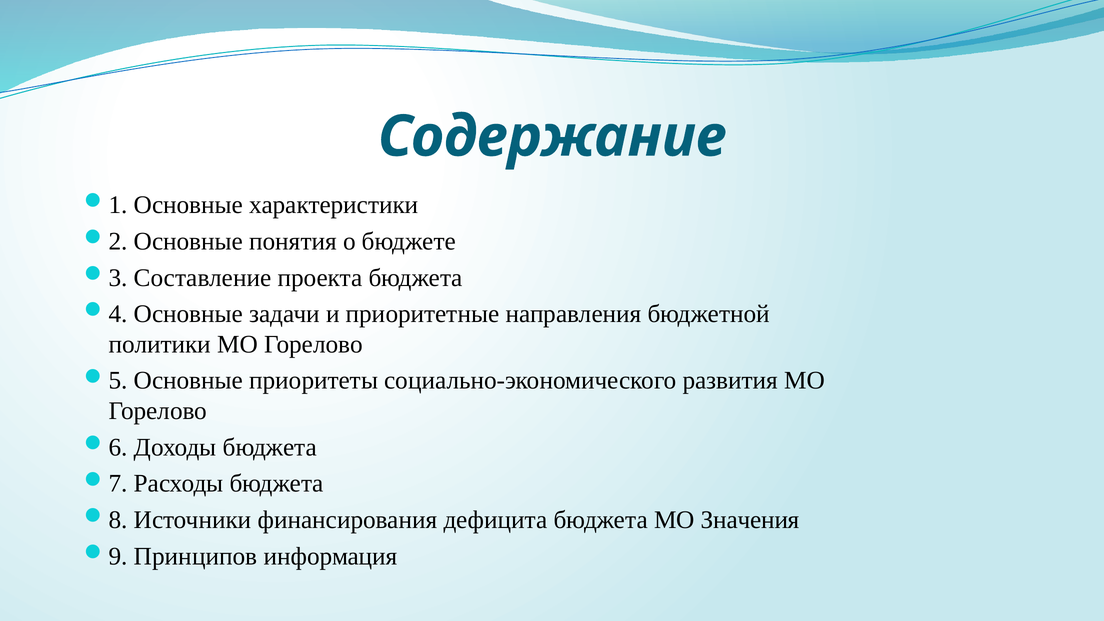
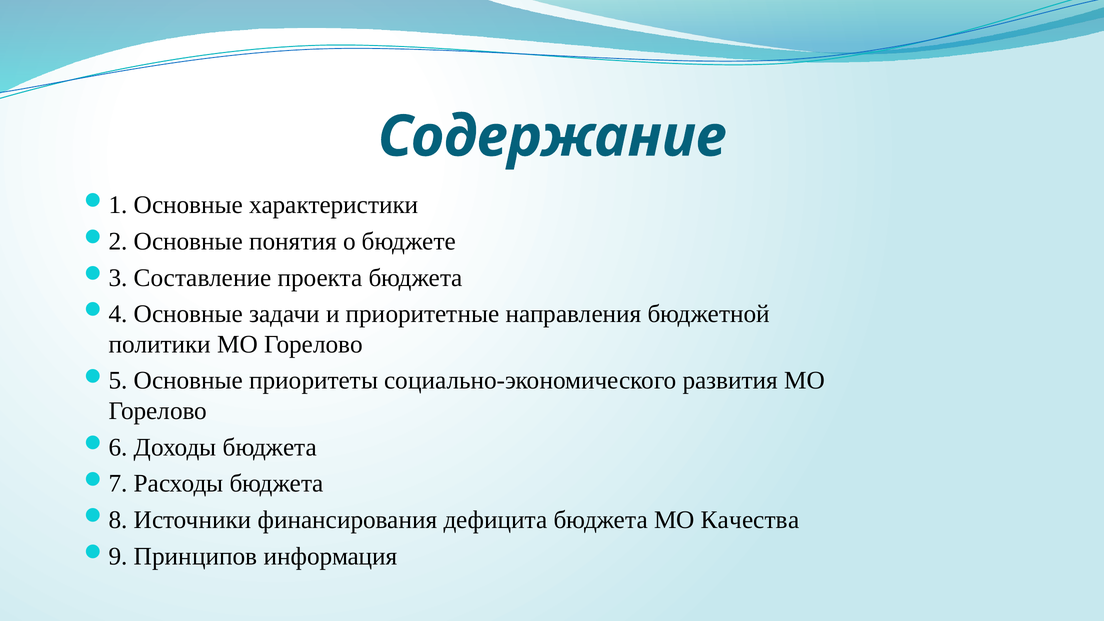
Значения: Значения -> Качества
